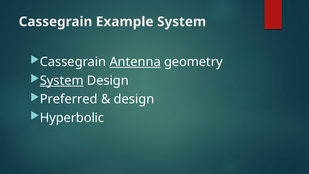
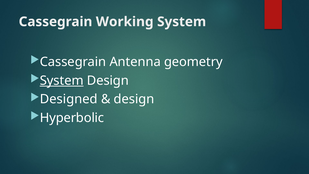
Example: Example -> Working
Antenna underline: present -> none
Preferred: Preferred -> Designed
